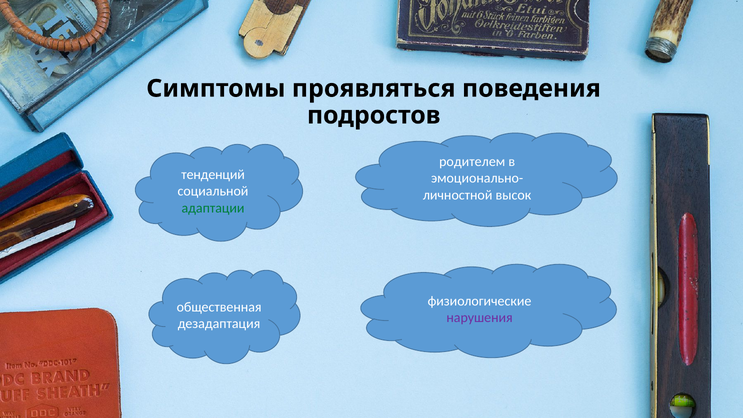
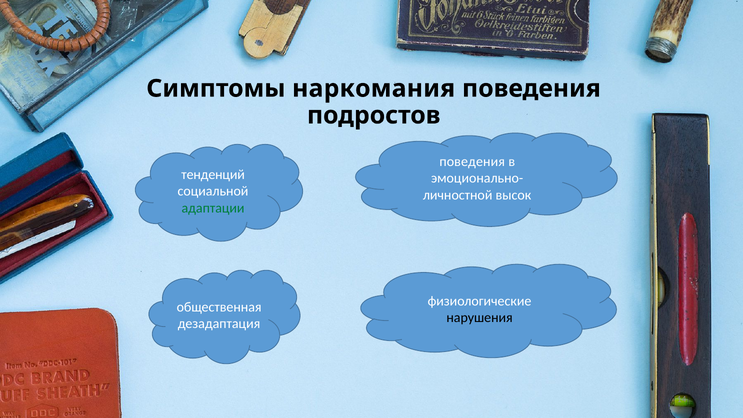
проявляться: проявляться -> наркомания
родителем at (472, 162): родителем -> поведения
нарушения colour: purple -> black
